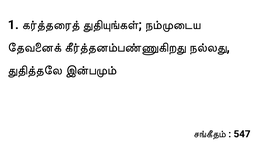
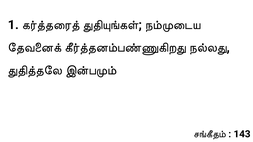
547: 547 -> 143
